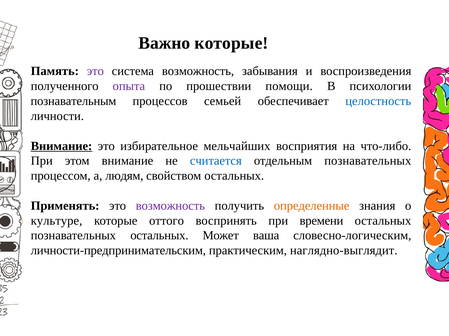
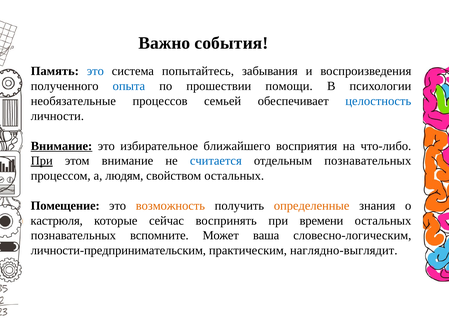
Важно которые: которые -> события
это at (95, 71) colour: purple -> blue
система возможность: возможность -> попытайтесь
опыта colour: purple -> blue
познавательным: познавательным -> необязательные
мельчайших: мельчайших -> ближайшего
При at (42, 161) underline: none -> present
Применять: Применять -> Помещение
возможность at (170, 206) colour: purple -> orange
культуре: культуре -> кастрюля
оттого: оттого -> сейчас
познавательных остальных: остальных -> вспомните
